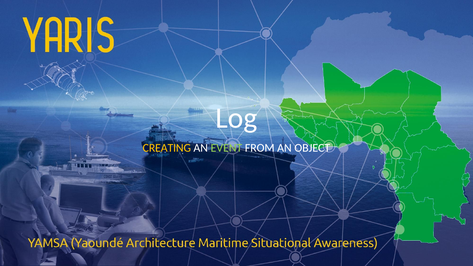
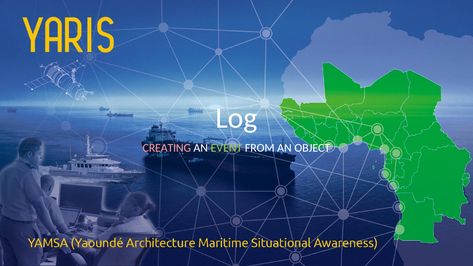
CREATING colour: yellow -> pink
